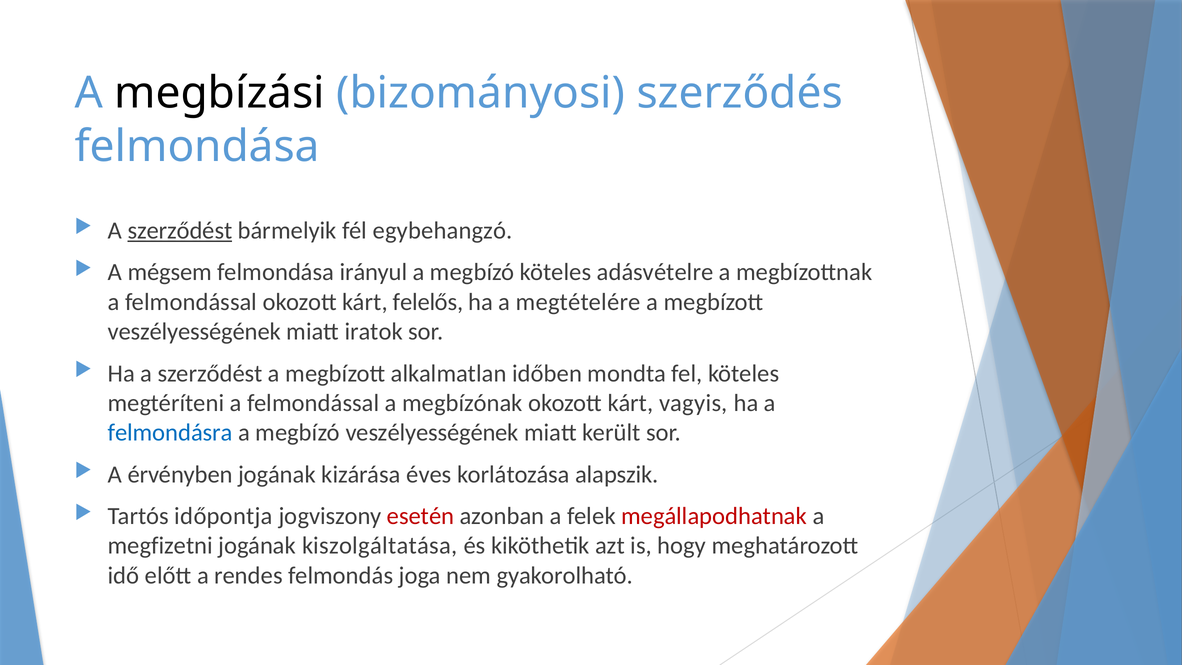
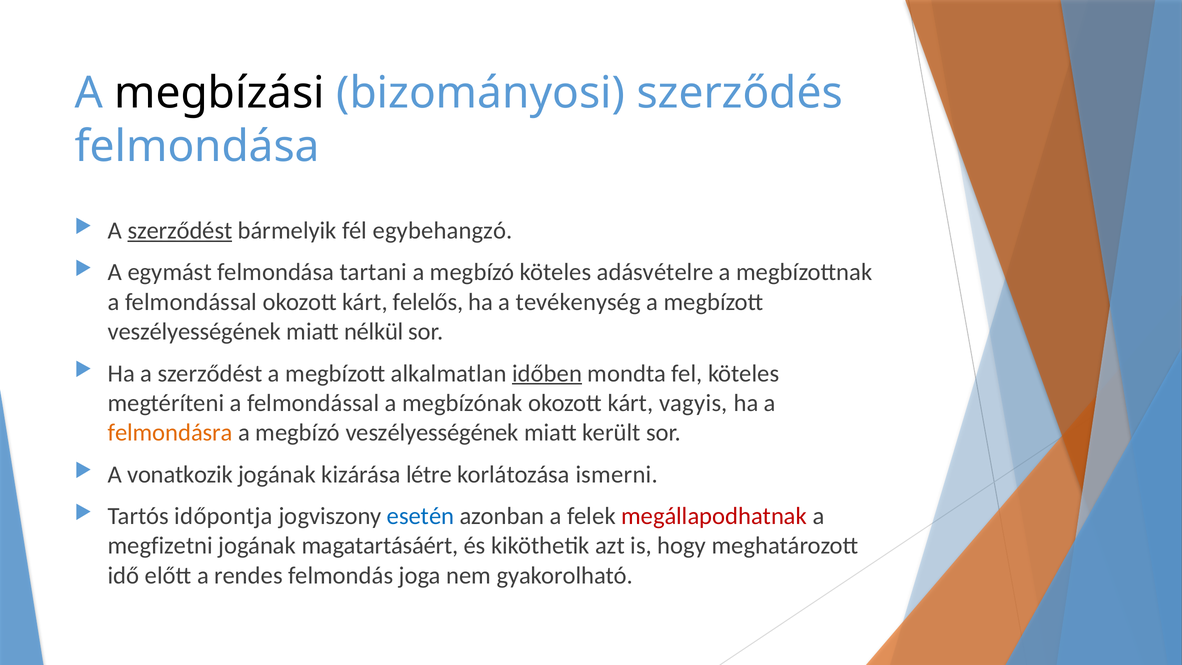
mégsem: mégsem -> egymást
irányul: irányul -> tartani
megtételére: megtételére -> tevékenység
iratok: iratok -> nélkül
időben underline: none -> present
felmondásra colour: blue -> orange
érvényben: érvényben -> vonatkozik
éves: éves -> létre
alapszik: alapszik -> ismerni
esetén colour: red -> blue
kiszolgáltatása: kiszolgáltatása -> magatartásáért
